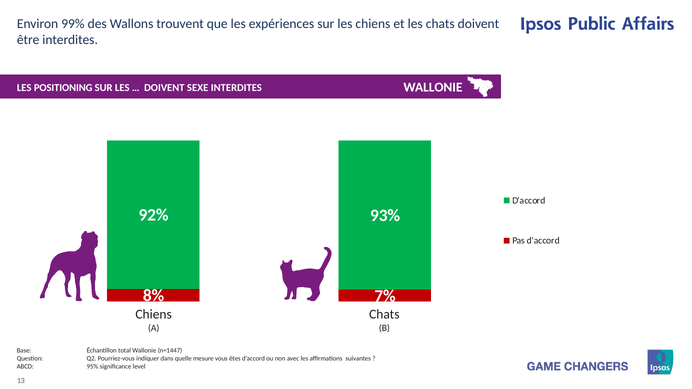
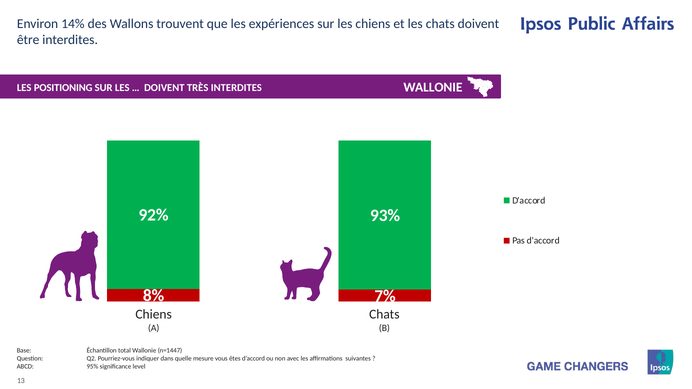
99%: 99% -> 14%
SEXE: SEXE -> TRÈS
